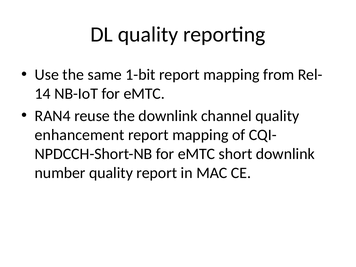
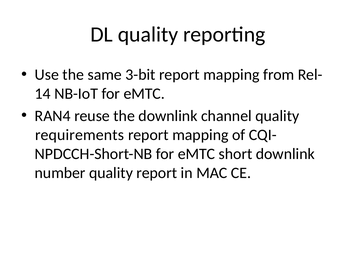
1-bit: 1-bit -> 3-bit
enhancement: enhancement -> requirements
